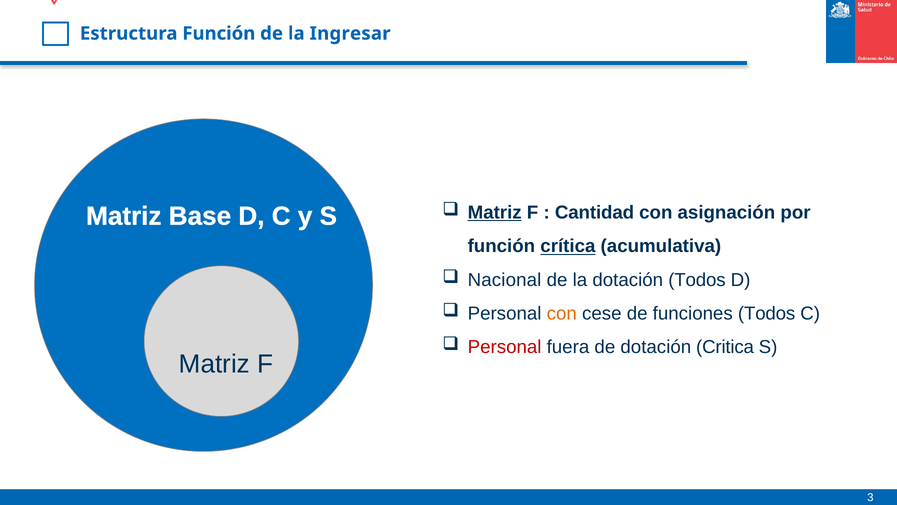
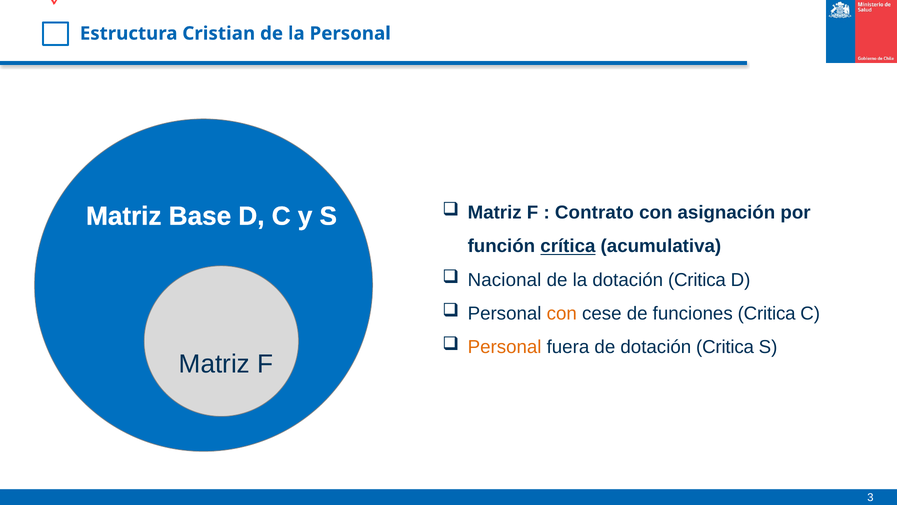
Estructura Función: Función -> Cristian
la Ingresar: Ingresar -> Personal
Matriz at (495, 212) underline: present -> none
Cantidad: Cantidad -> Contrato
la dotación Todos: Todos -> Critica
funciones Todos: Todos -> Critica
Personal at (505, 347) colour: red -> orange
